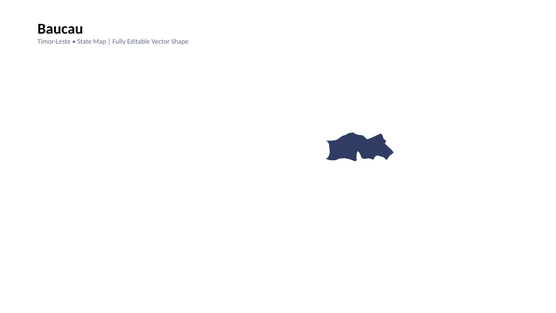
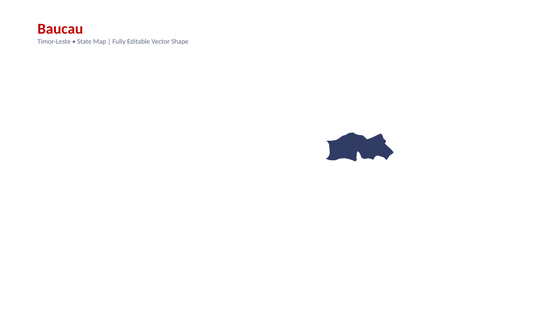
Baucau colour: black -> red
